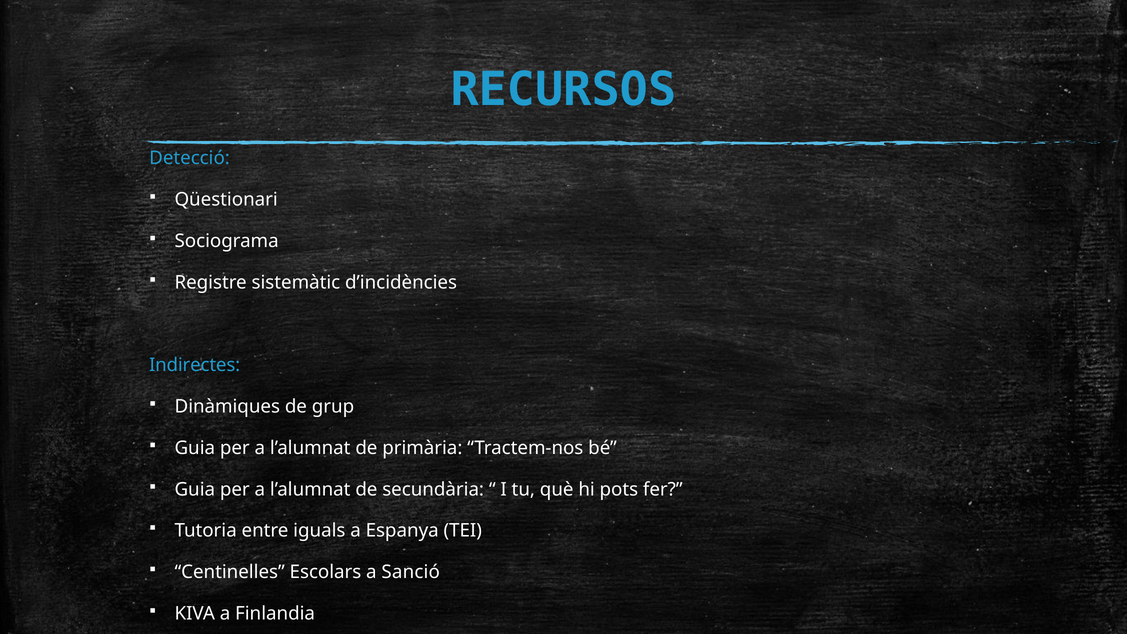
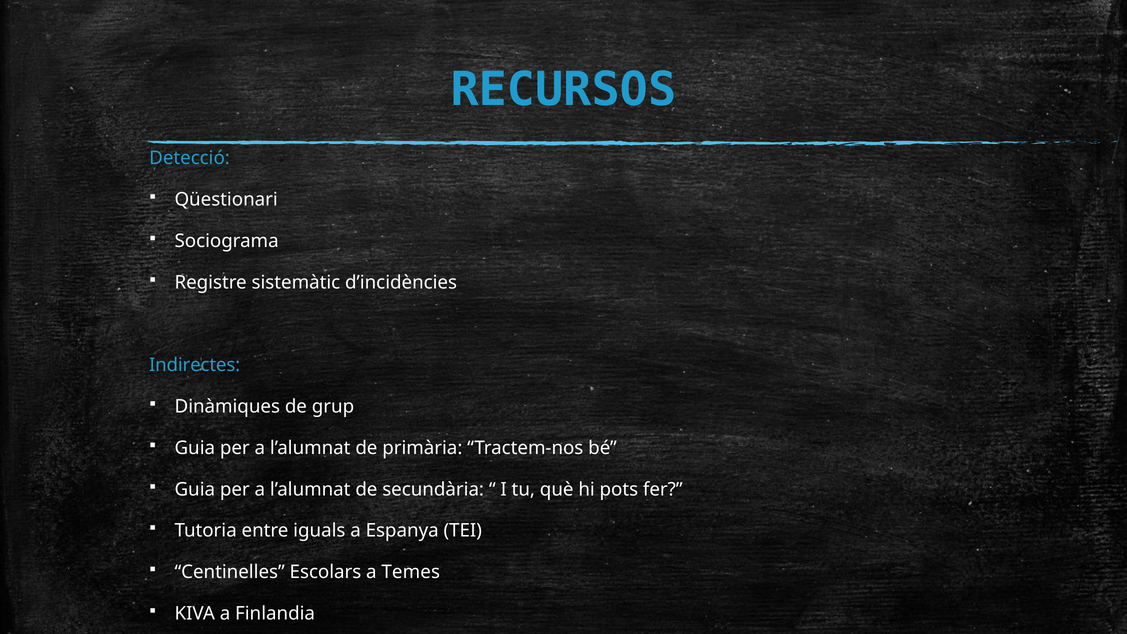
Sanció: Sanció -> Temes
